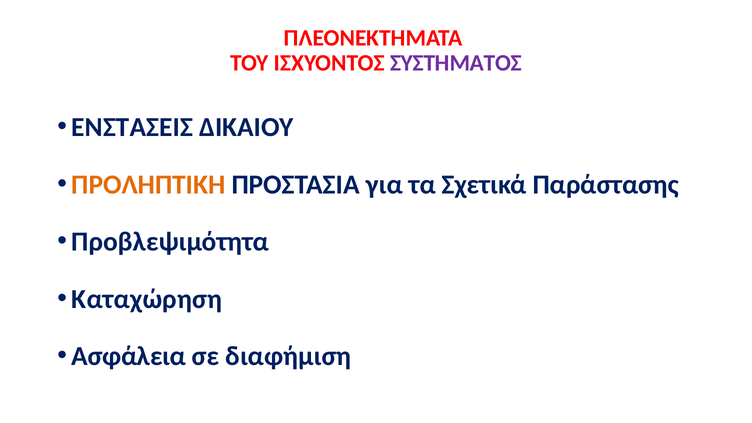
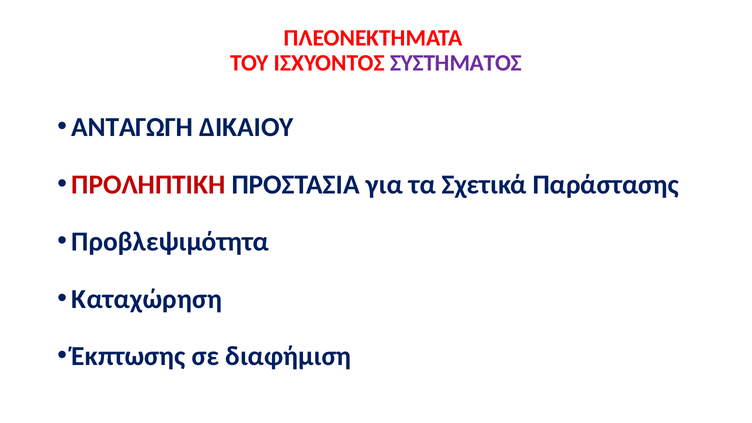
ΕΝΣΤΑΣΕΙΣ: ΕΝΣΤΑΣΕΙΣ -> ΑΝΤΑΓΩΓΗ
ΠΡΟΛΗΠΤΙΚΗ colour: orange -> red
Ασφάλεια: Ασφάλεια -> Έκπτωσης
